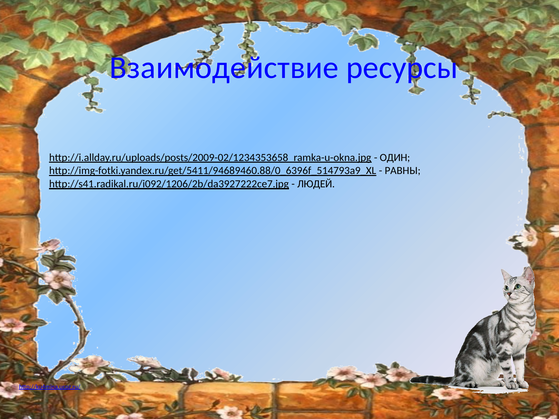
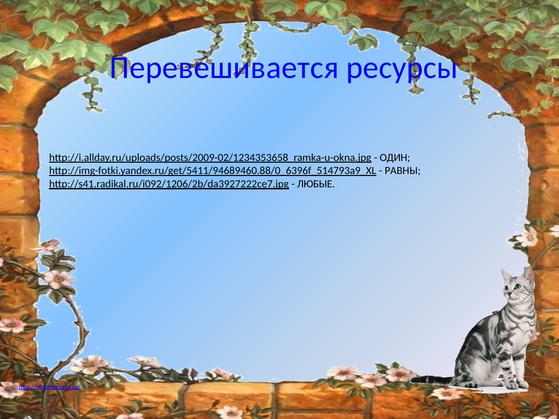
Взаимодействие: Взаимодействие -> Перевешивается
ЛЮДЕЙ: ЛЮДЕЙ -> ЛЮБЫЕ
